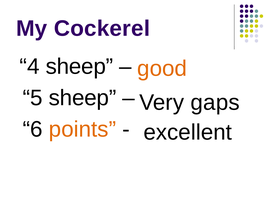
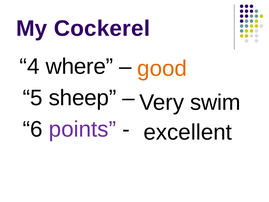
4 sheep: sheep -> where
gaps: gaps -> swim
points colour: orange -> purple
